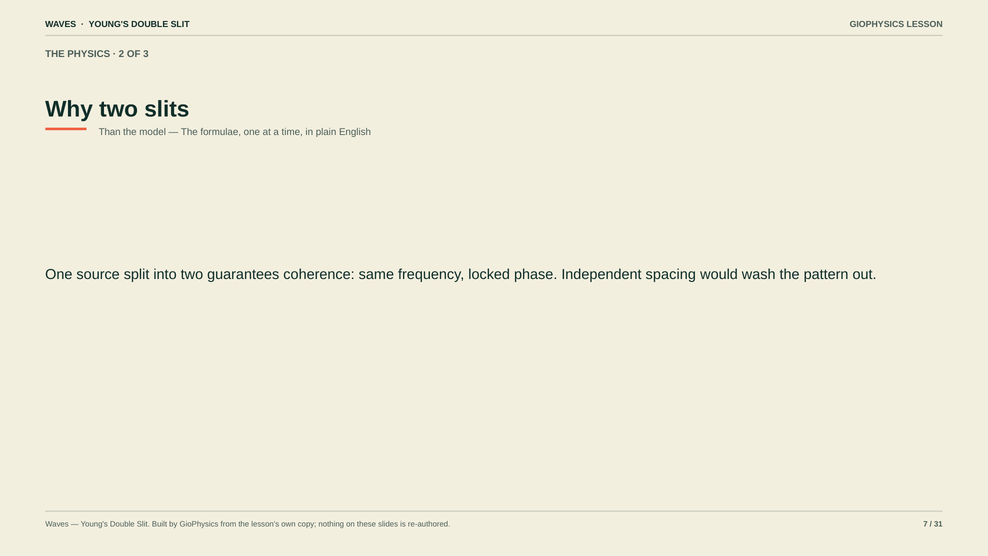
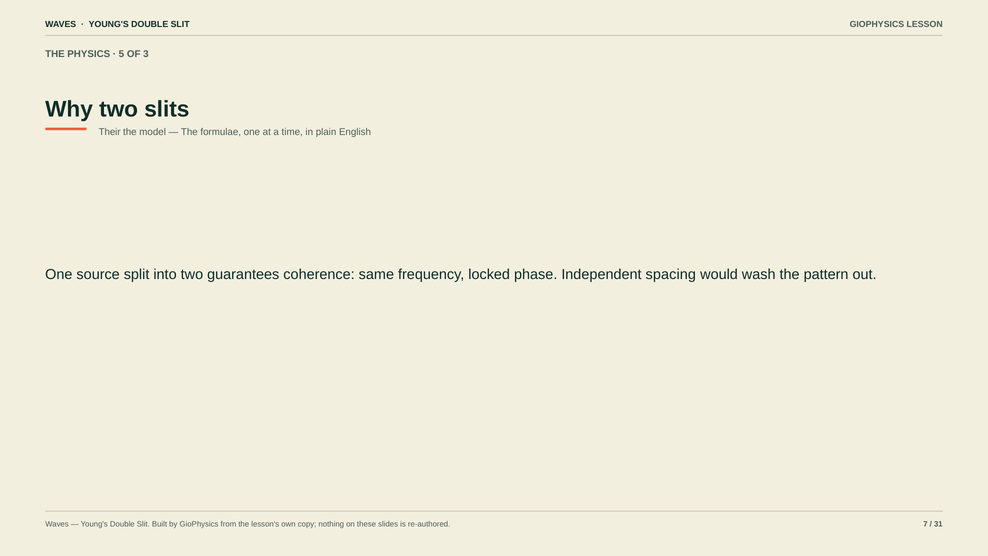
2: 2 -> 5
Than: Than -> Their
